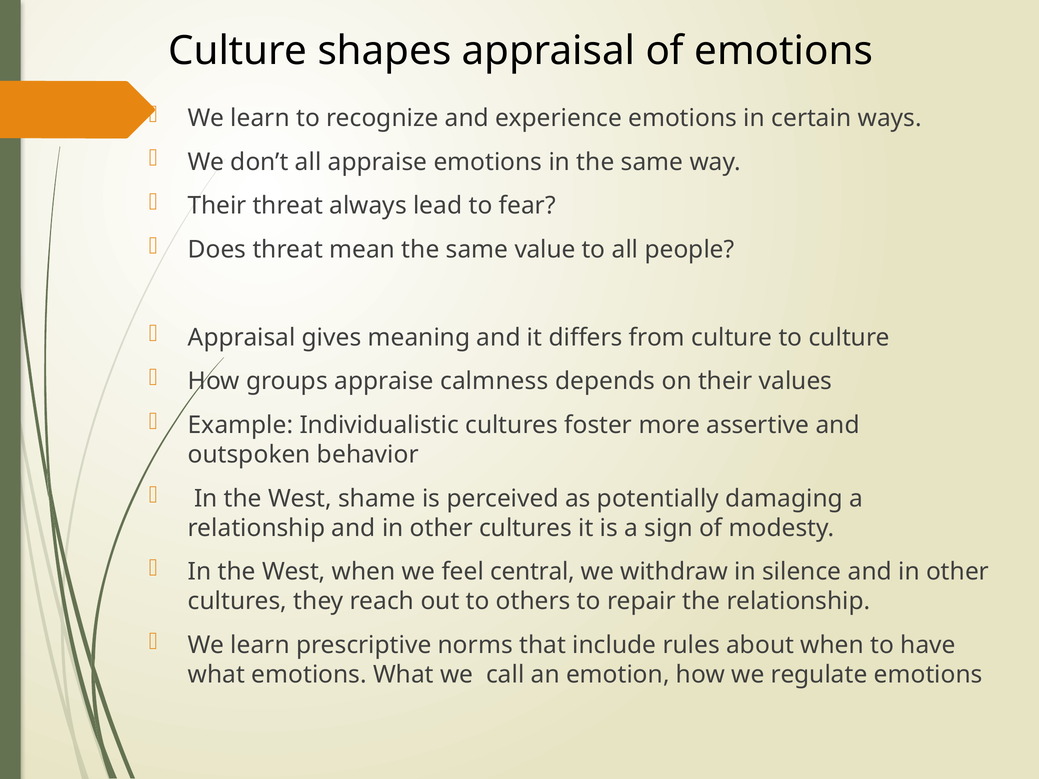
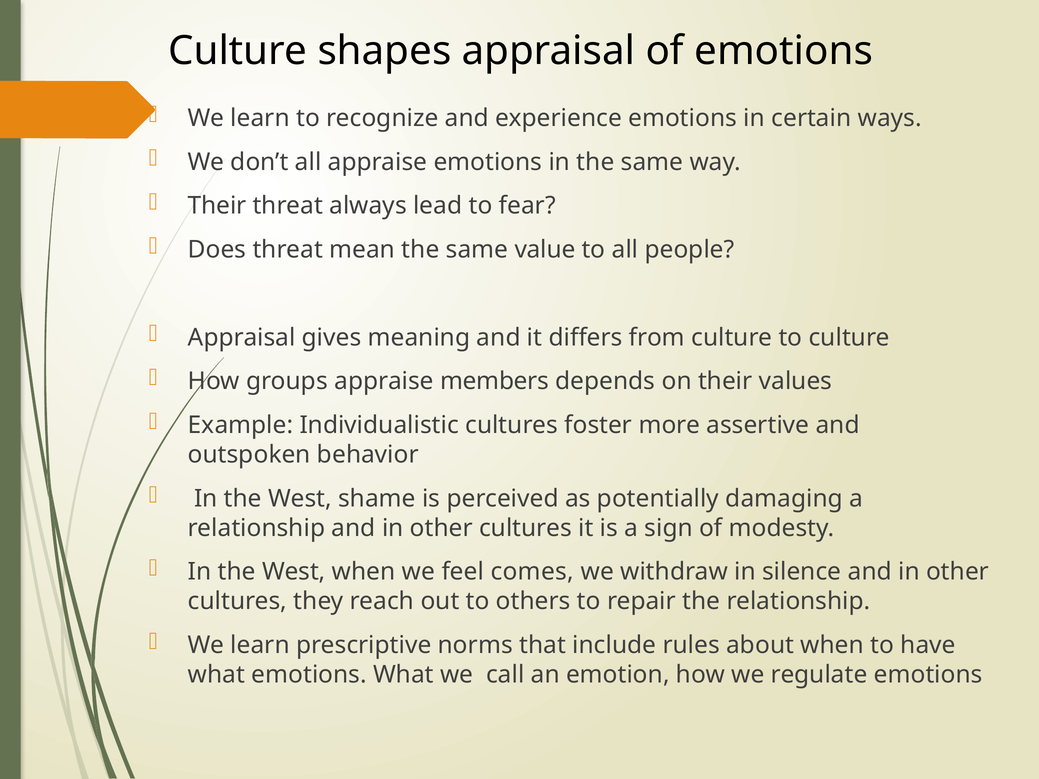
calmness: calmness -> members
central: central -> comes
